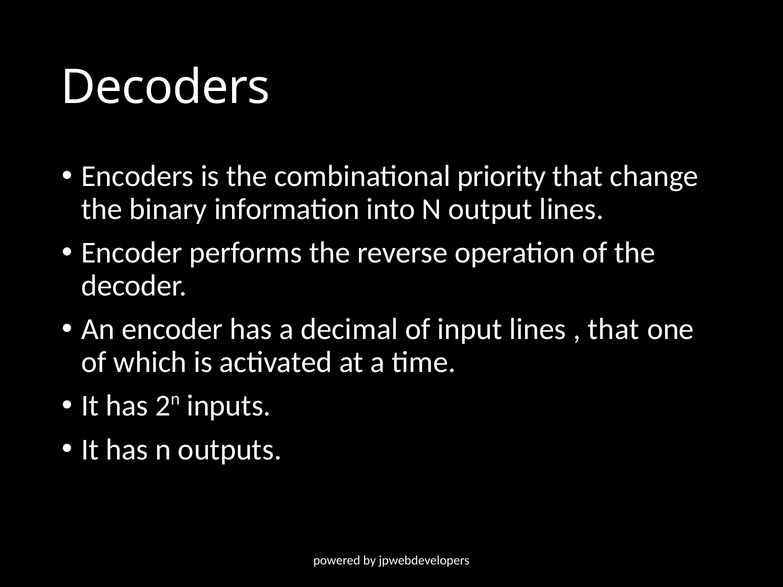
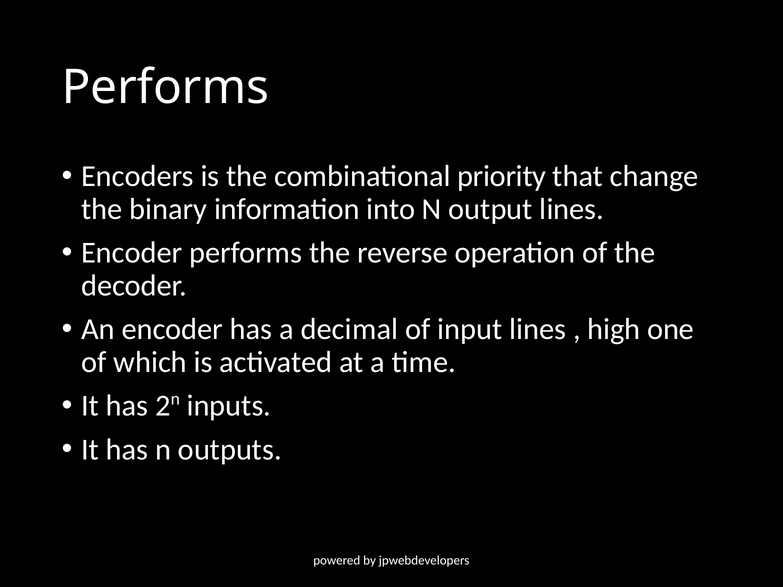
Decoders at (165, 88): Decoders -> Performs
that at (614, 330): that -> high
